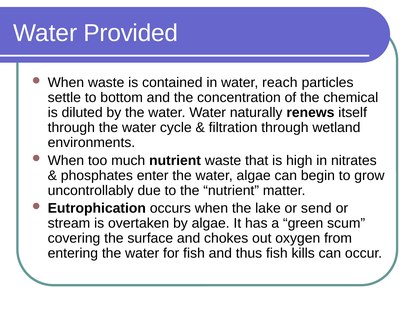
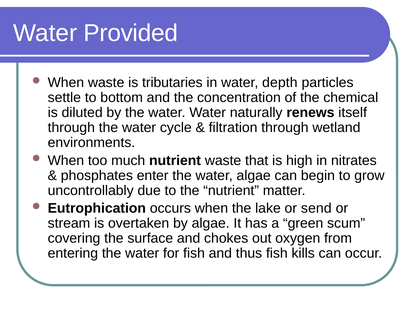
contained: contained -> tributaries
reach: reach -> depth
